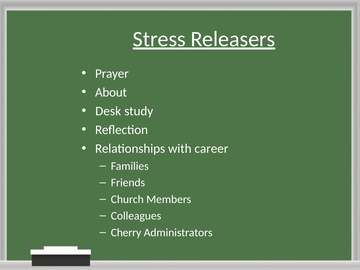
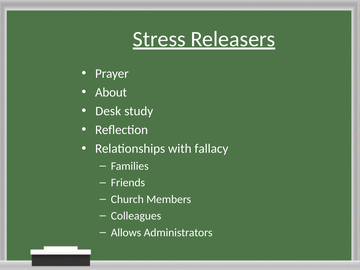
career: career -> fallacy
Cherry: Cherry -> Allows
